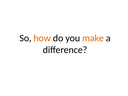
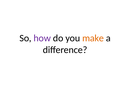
how colour: orange -> purple
